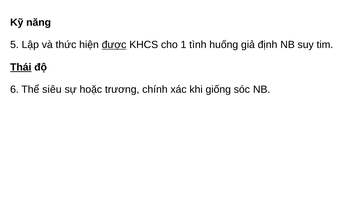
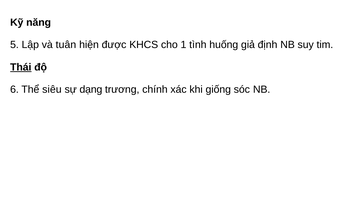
thức: thức -> tuân
được underline: present -> none
hoặc: hoặc -> dạng
